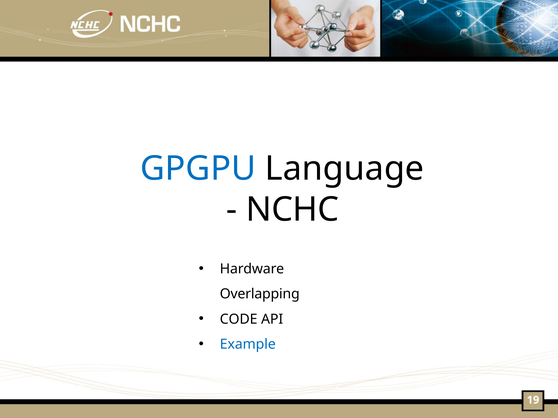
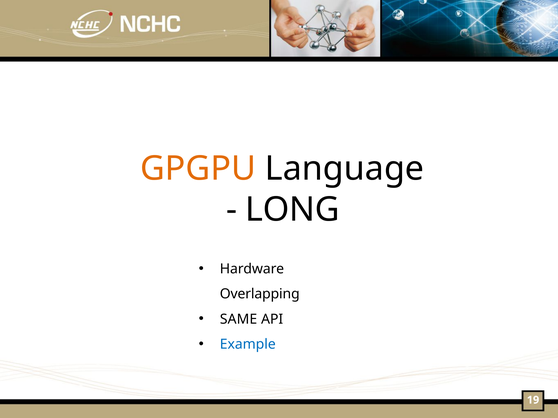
GPGPU colour: blue -> orange
NCHC: NCHC -> LONG
CODE: CODE -> SAME
